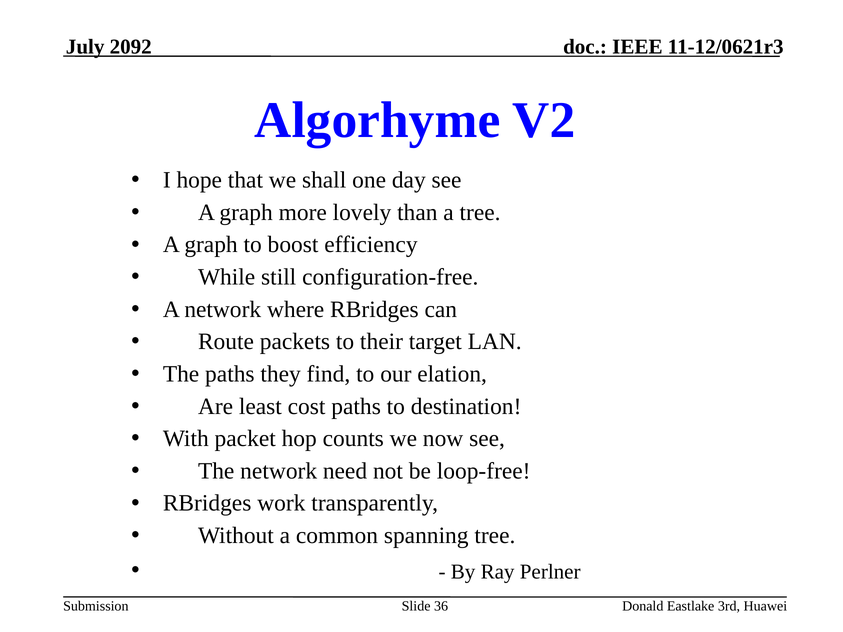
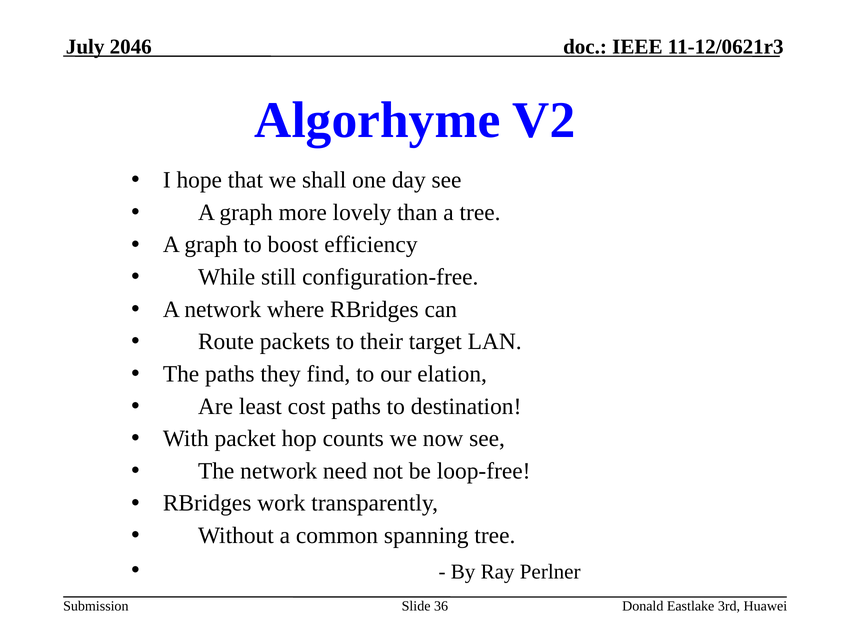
2092: 2092 -> 2046
